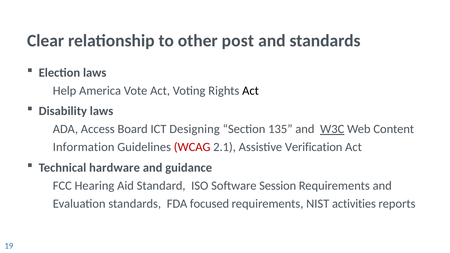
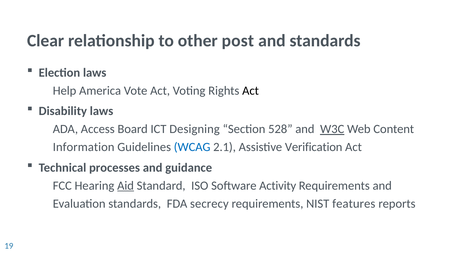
135: 135 -> 528
WCAG colour: red -> blue
hardware: hardware -> processes
Aid underline: none -> present
Session: Session -> Activity
focused: focused -> secrecy
activities: activities -> features
